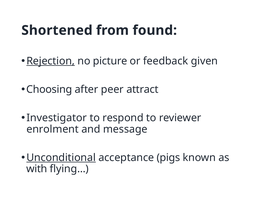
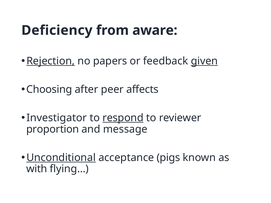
Shortened: Shortened -> Deficiency
found: found -> aware
picture: picture -> papers
given underline: none -> present
attract: attract -> affects
respond underline: none -> present
enrolment: enrolment -> proportion
